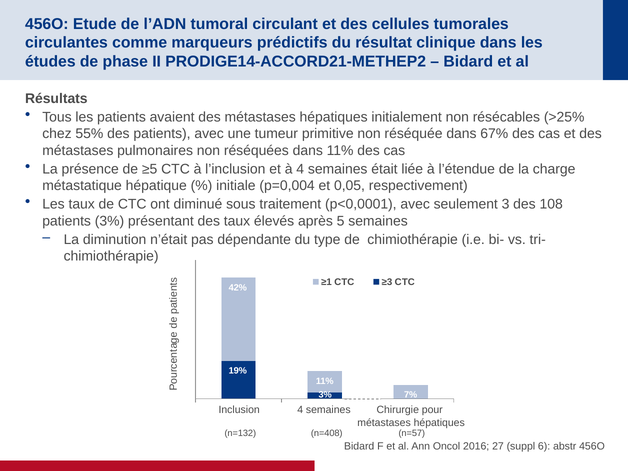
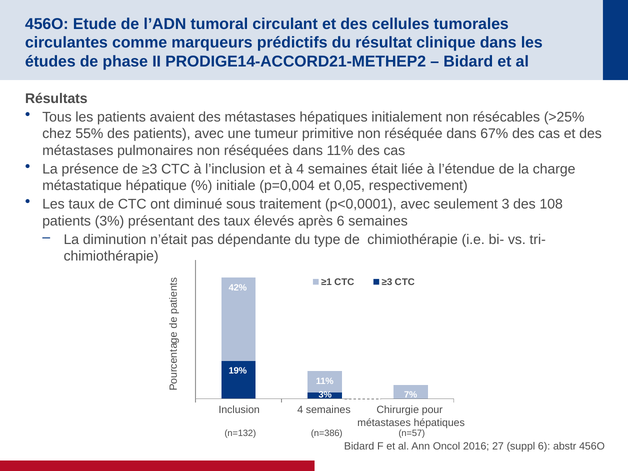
de ≥5: ≥5 -> ≥3
après 5: 5 -> 6
n=408: n=408 -> n=386
